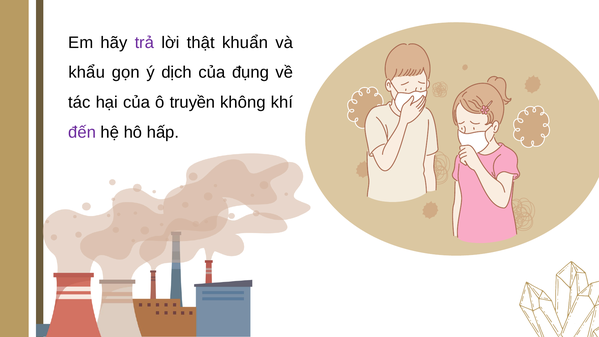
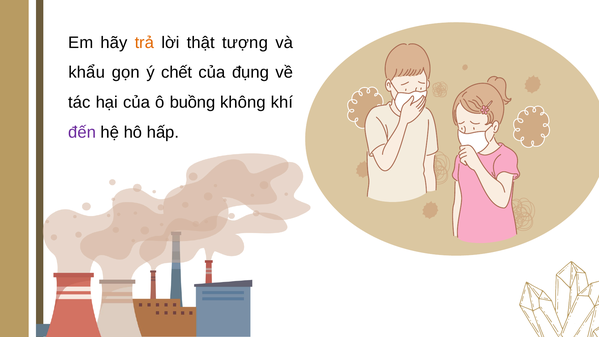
trả colour: purple -> orange
khuẩn: khuẩn -> tượng
dịch: dịch -> chết
truyền: truyền -> buồng
